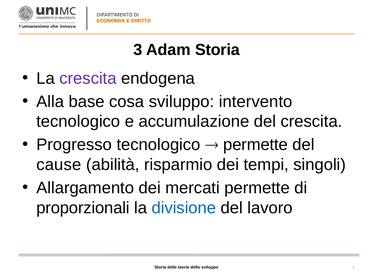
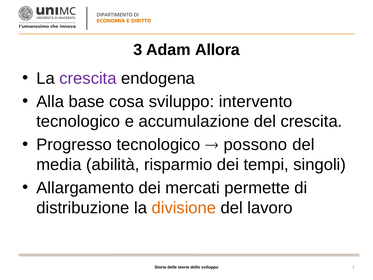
Adam Storia: Storia -> Allora
permette at (256, 145): permette -> possono
cause: cause -> media
proporzionali: proporzionali -> distribuzione
divisione colour: blue -> orange
